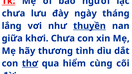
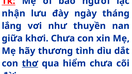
chưa at (14, 13): chưa -> nhận
thuyền underline: present -> none
hiểm cùng: cùng -> chưa
